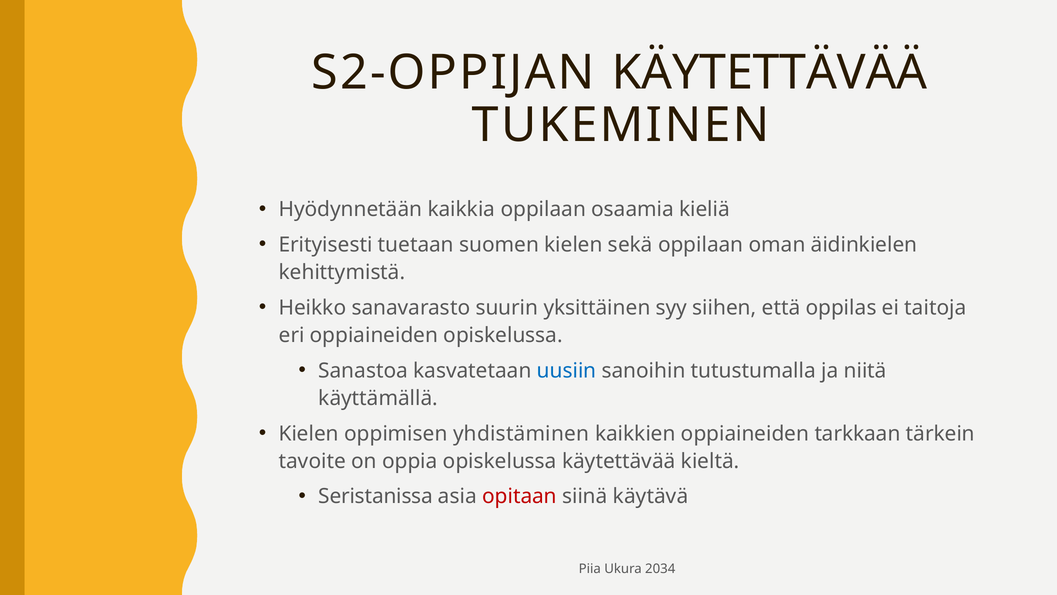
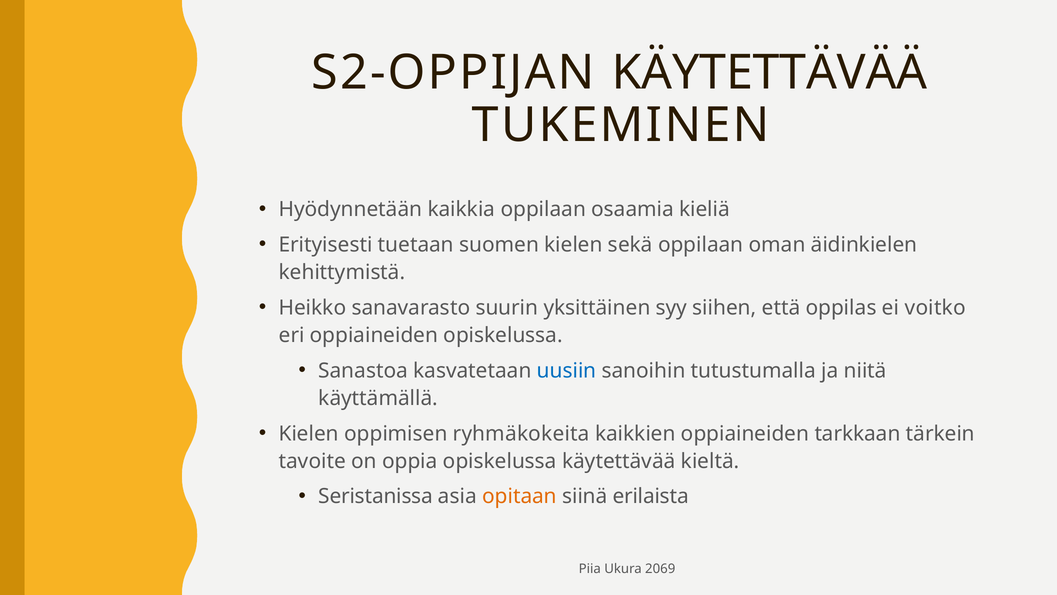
taitoja: taitoja -> voitko
yhdistäminen: yhdistäminen -> ryhmäkokeita
opitaan colour: red -> orange
käytävä: käytävä -> erilaista
2034: 2034 -> 2069
